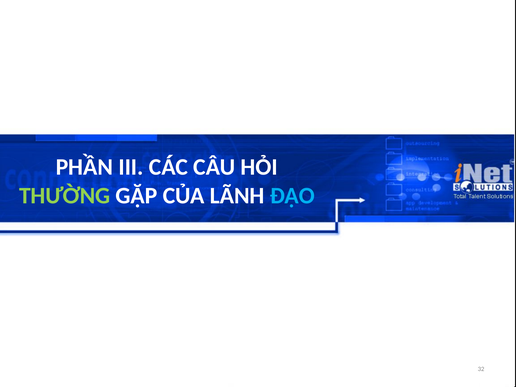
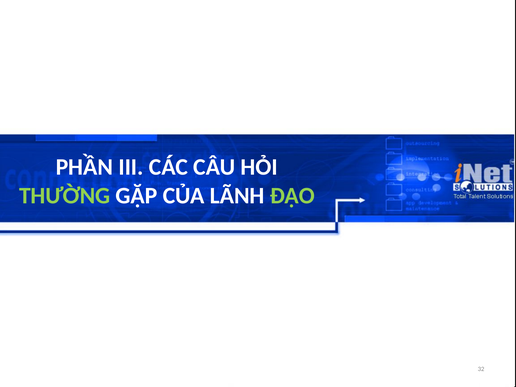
ĐẠO colour: light blue -> light green
